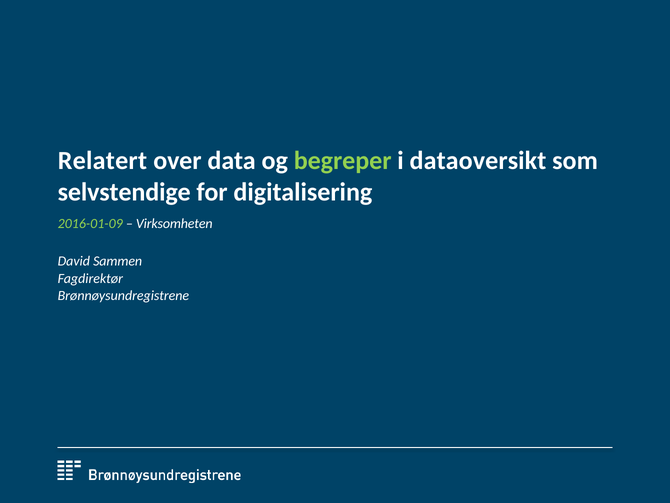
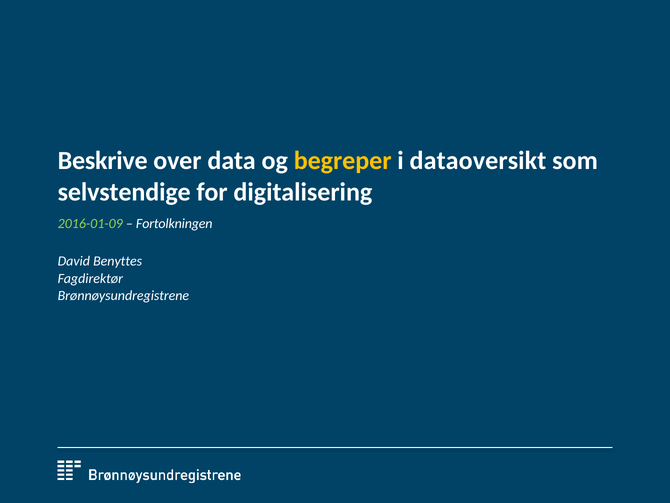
Relatert: Relatert -> Beskrive
begreper colour: light green -> yellow
Virksomheten: Virksomheten -> Fortolkningen
Sammen: Sammen -> Benyttes
